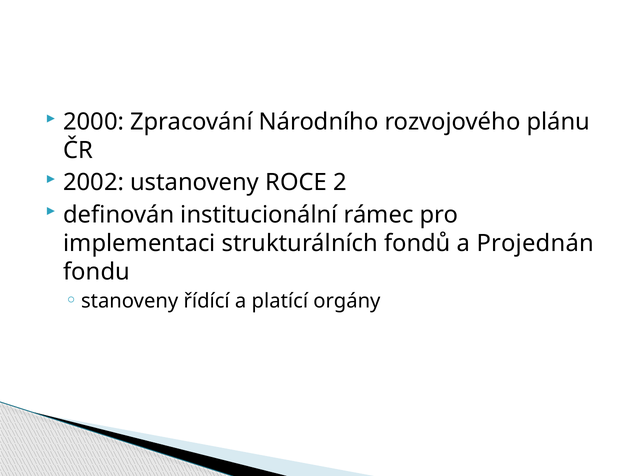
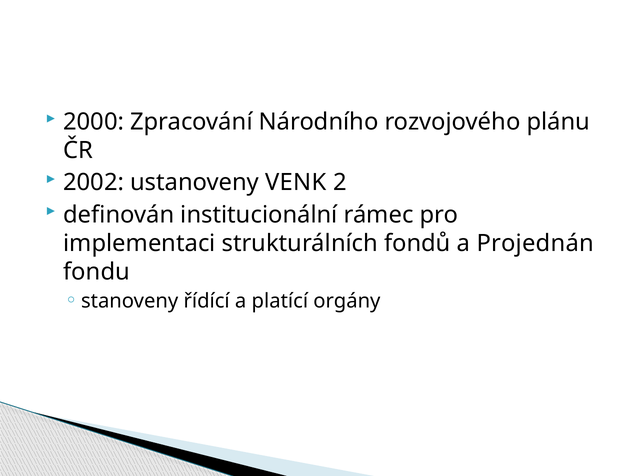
ROCE: ROCE -> VENK
